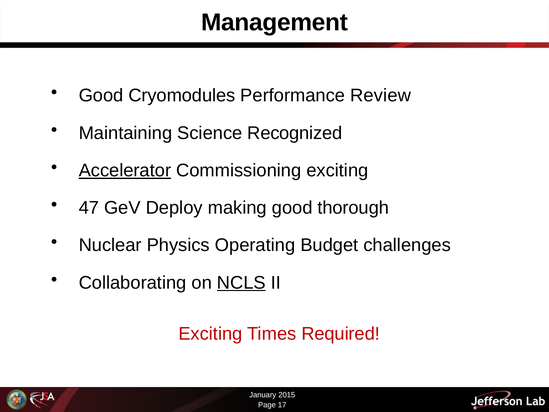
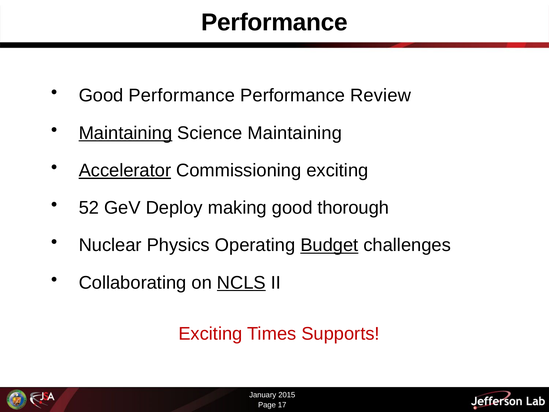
Management at (274, 22): Management -> Performance
Good Cryomodules: Cryomodules -> Performance
Maintaining at (125, 133) underline: none -> present
Science Recognized: Recognized -> Maintaining
47: 47 -> 52
Budget underline: none -> present
Required: Required -> Supports
